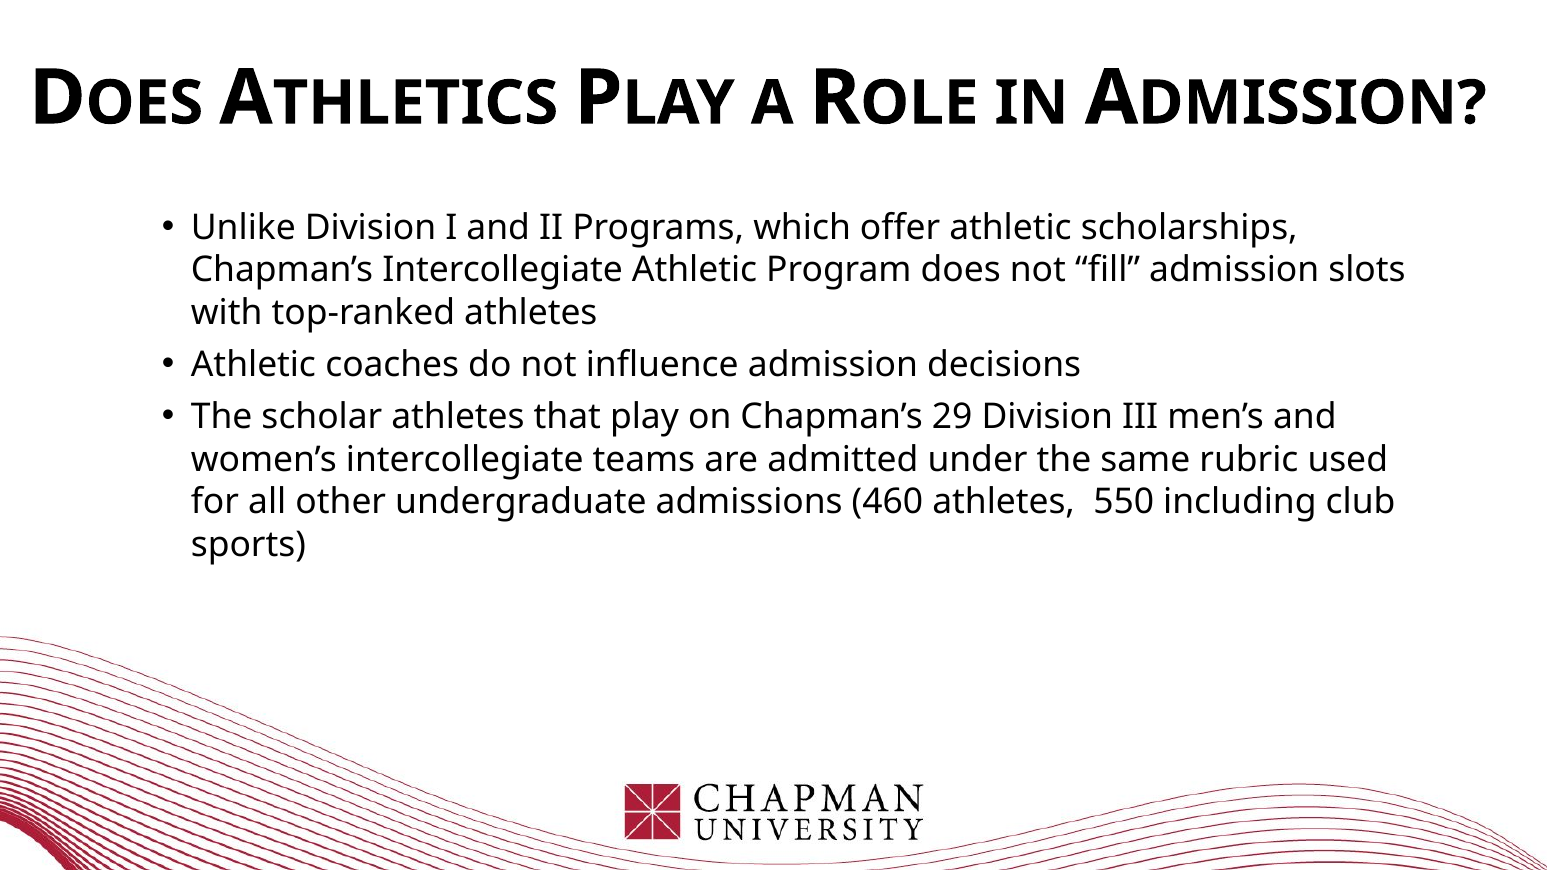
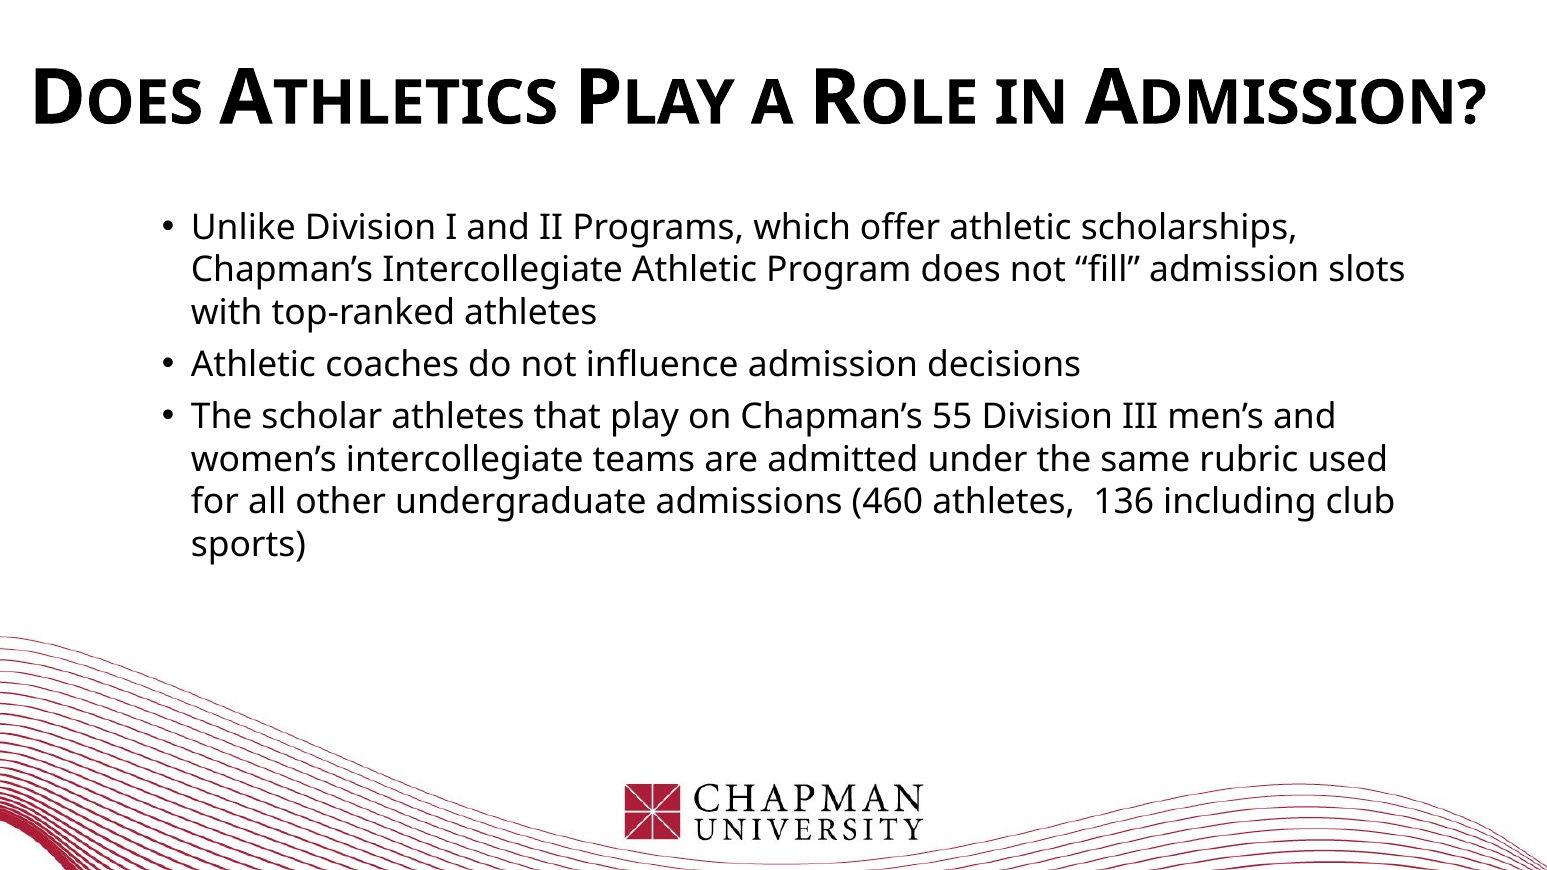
29: 29 -> 55
550: 550 -> 136
